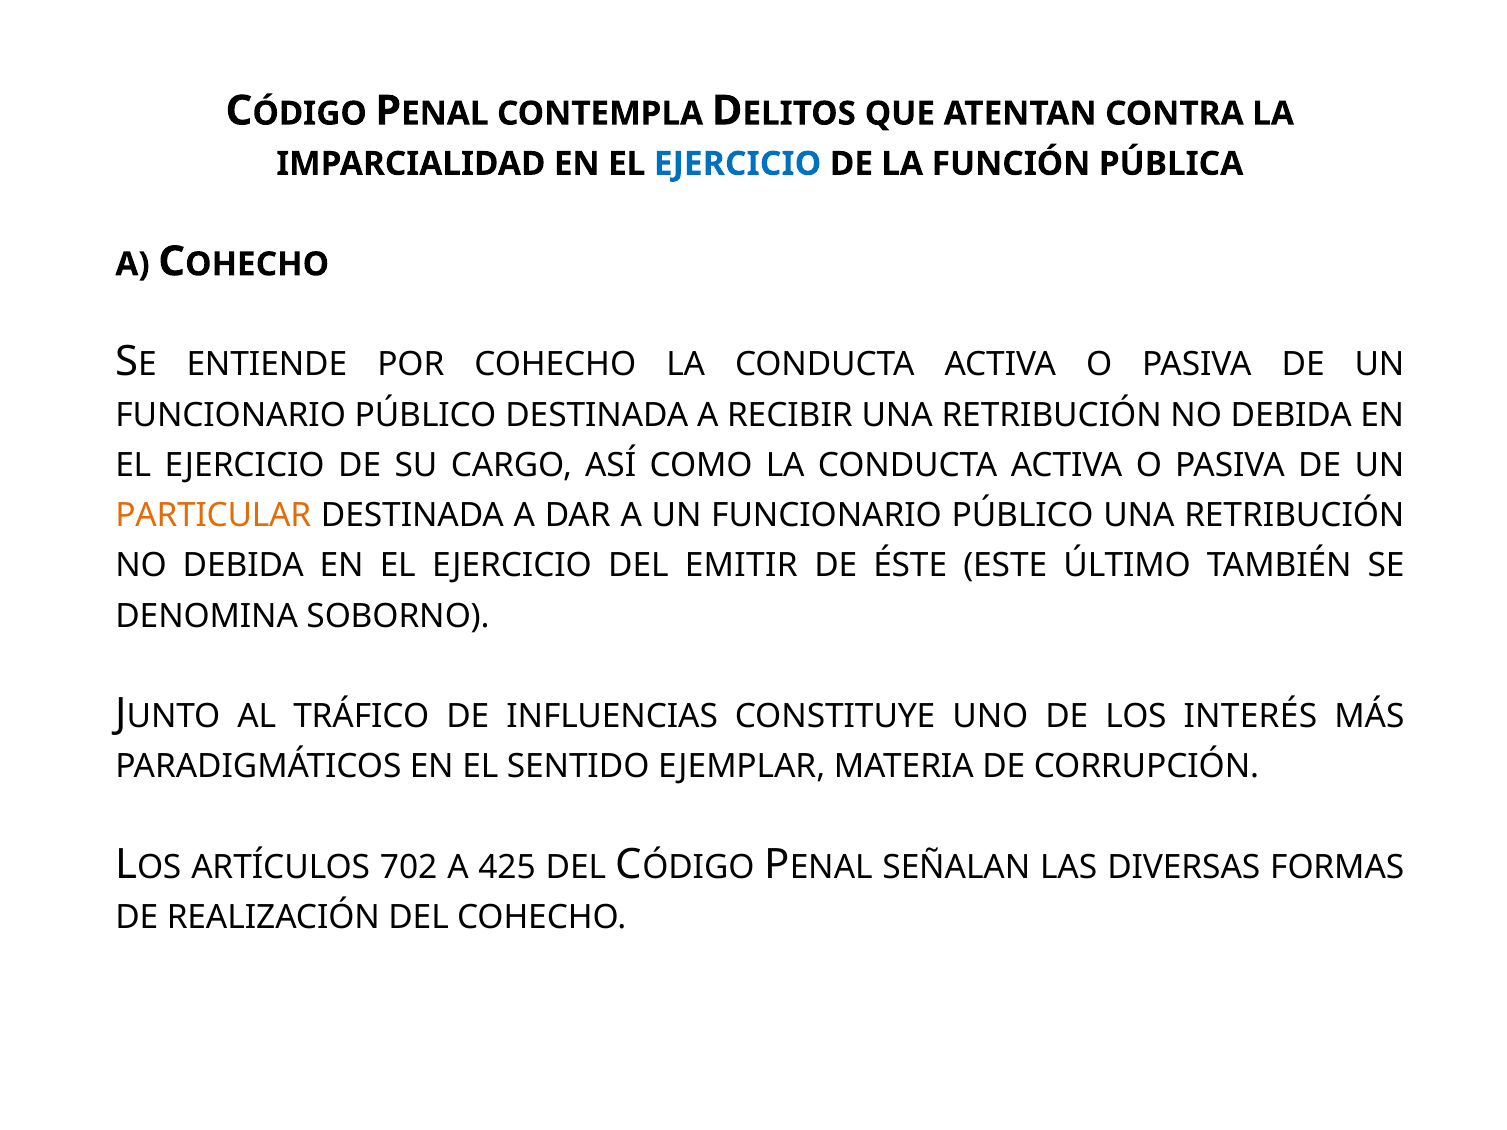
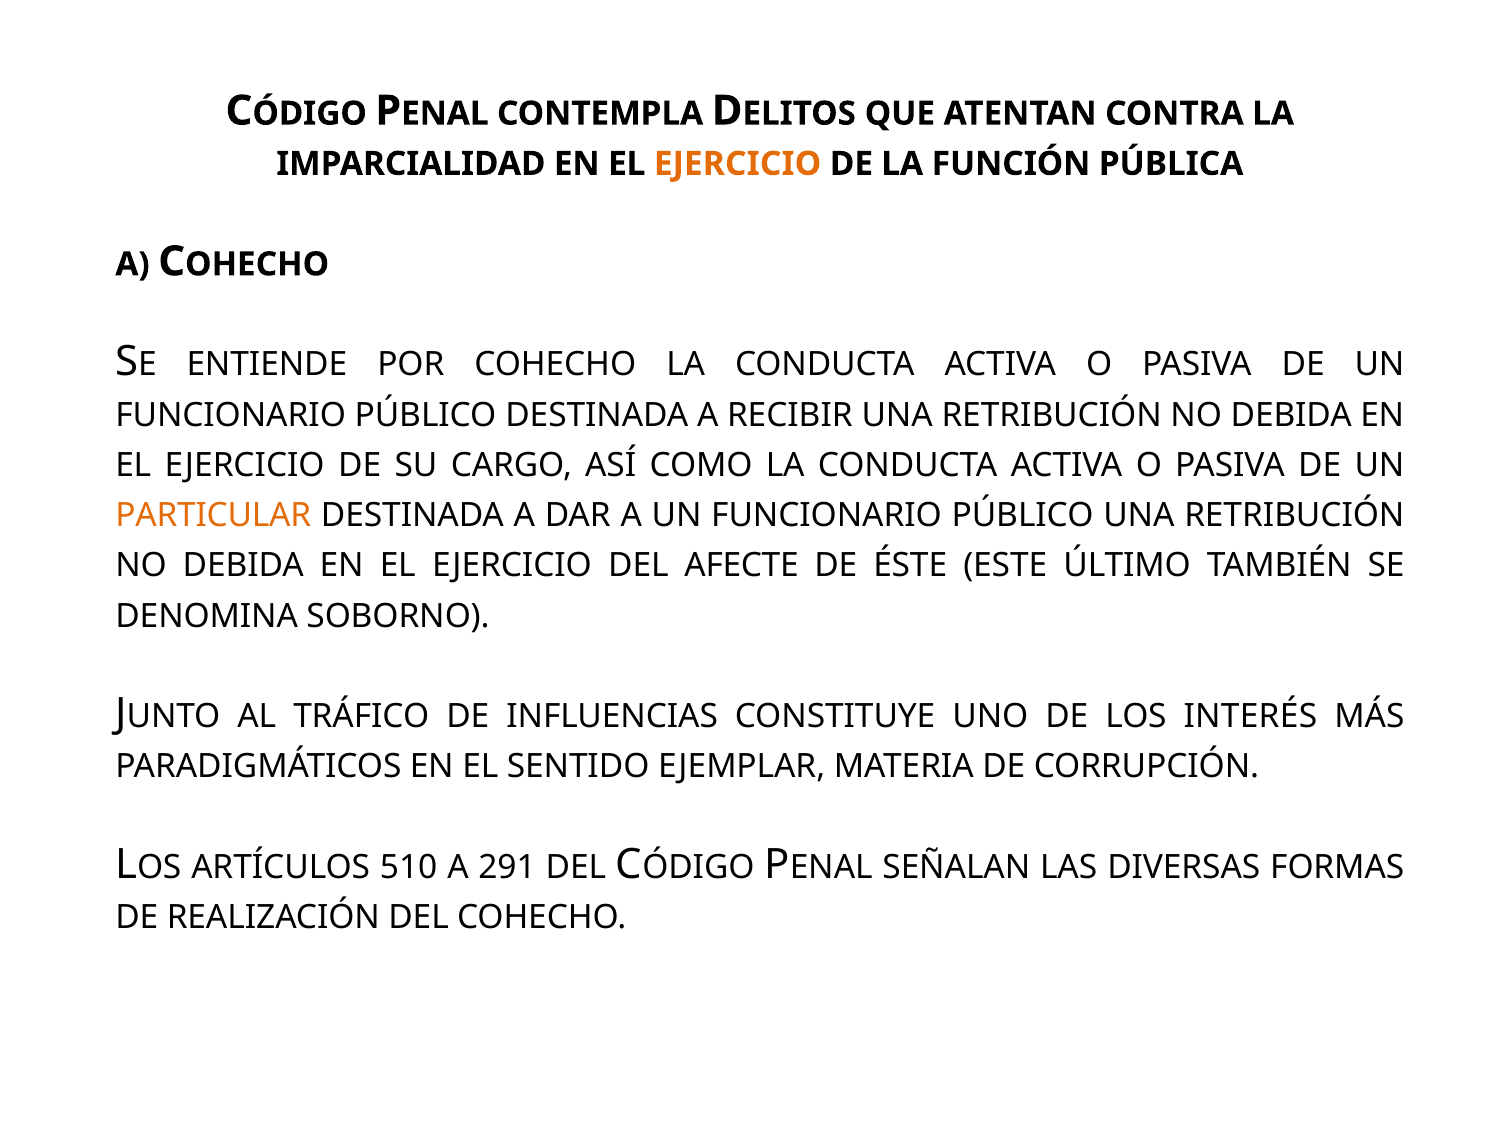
EJERCICIO at (737, 164) colour: blue -> orange
EMITIR: EMITIR -> AFECTE
702: 702 -> 510
425: 425 -> 291
